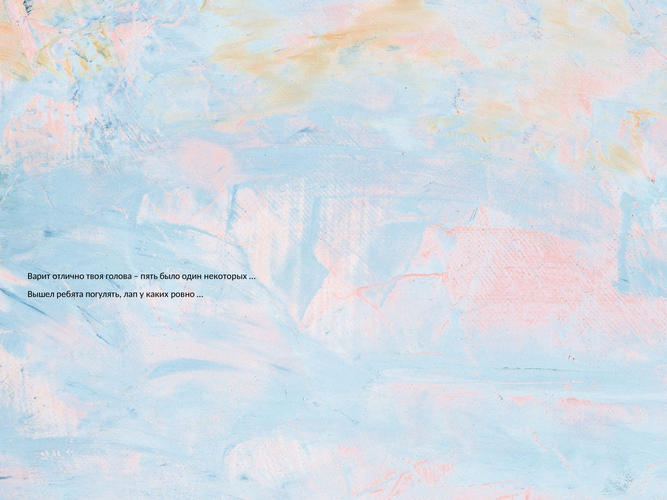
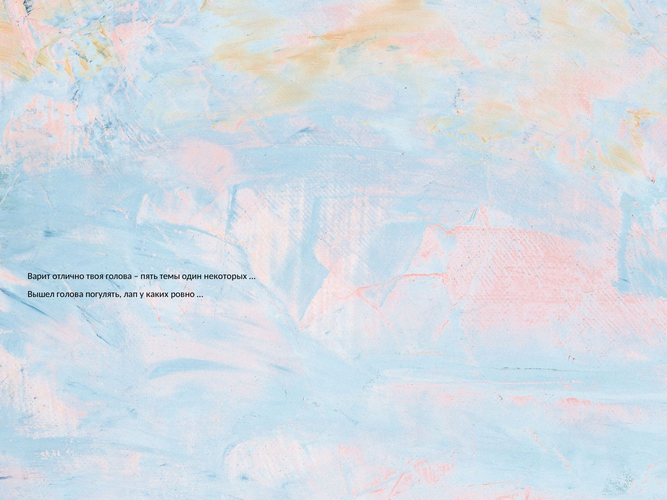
было: было -> темы
Вышел ребята: ребята -> голова
